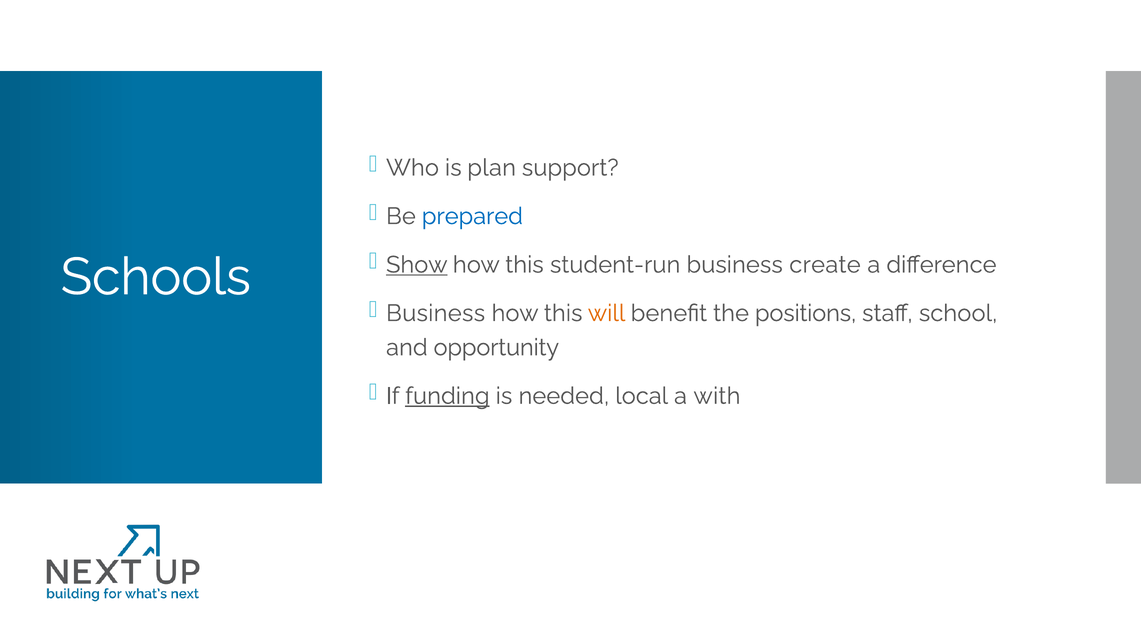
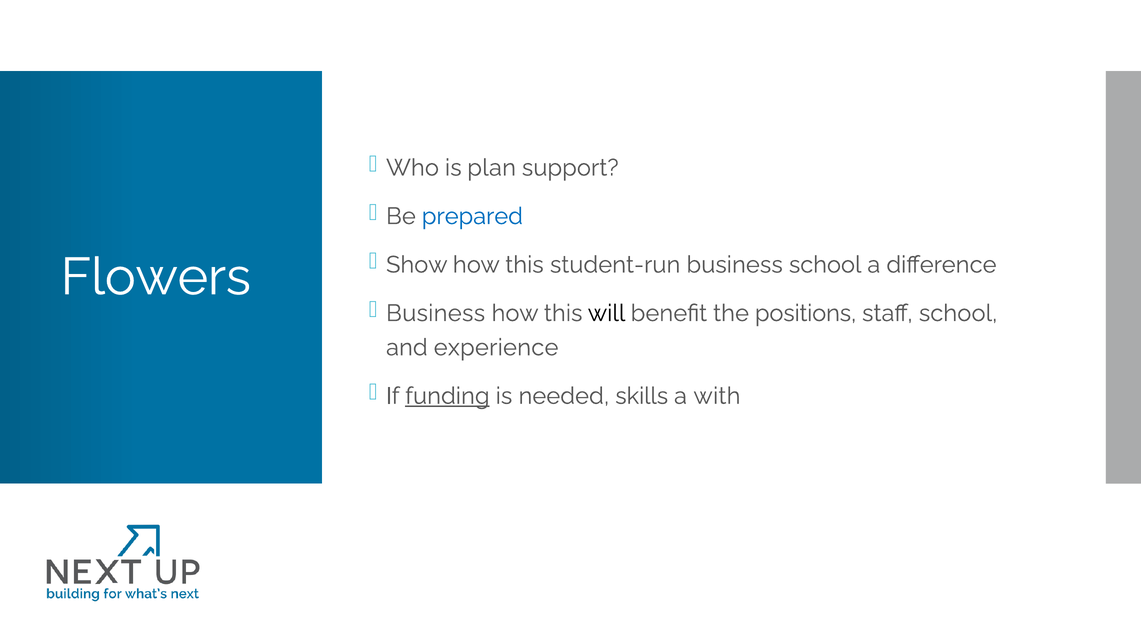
Show underline: present -> none
business create: create -> school
Schools: Schools -> Flowers
will colour: orange -> black
opportunity: opportunity -> experience
local: local -> skills
